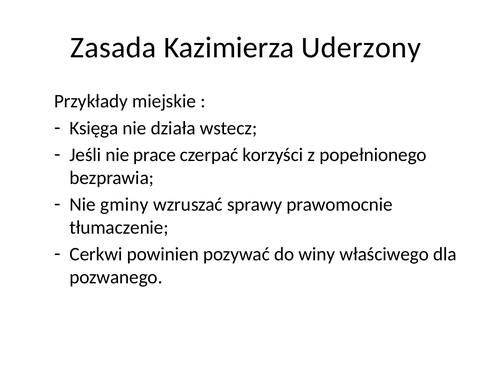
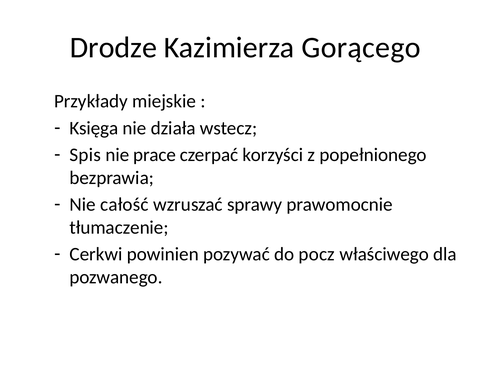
Zasada: Zasada -> Drodze
Uderzony: Uderzony -> Gorącego
Jeśli: Jeśli -> Spis
gminy: gminy -> całość
winy: winy -> pocz
